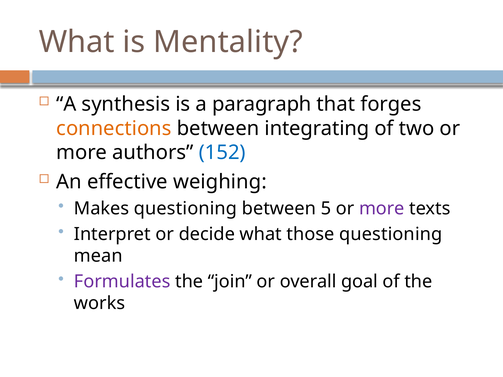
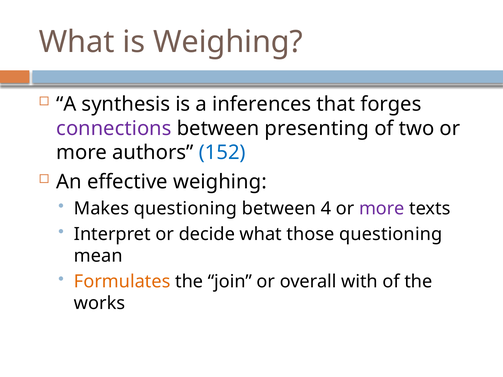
is Mentality: Mentality -> Weighing
paragraph: paragraph -> inferences
connections colour: orange -> purple
integrating: integrating -> presenting
5: 5 -> 4
Formulates colour: purple -> orange
goal: goal -> with
